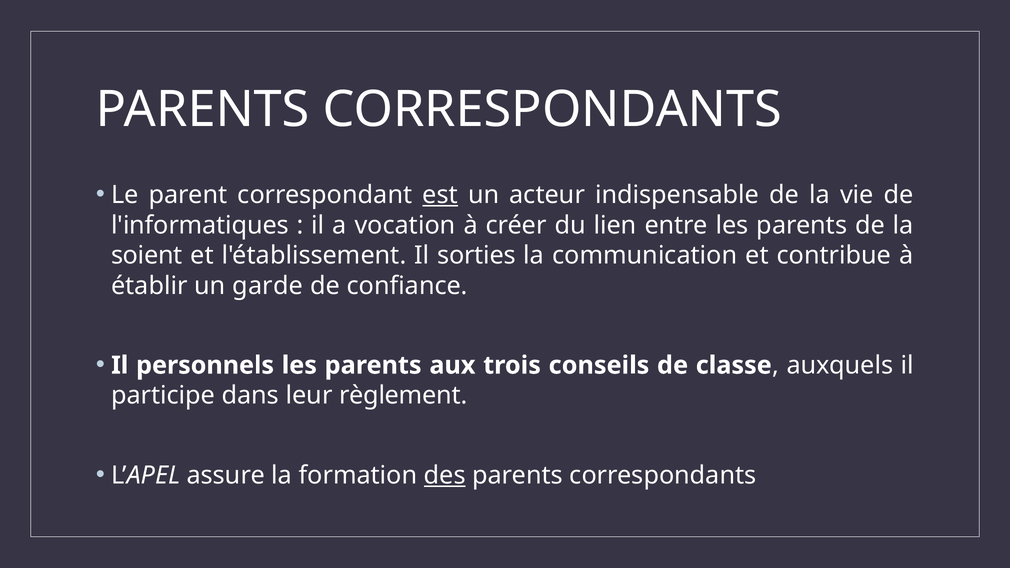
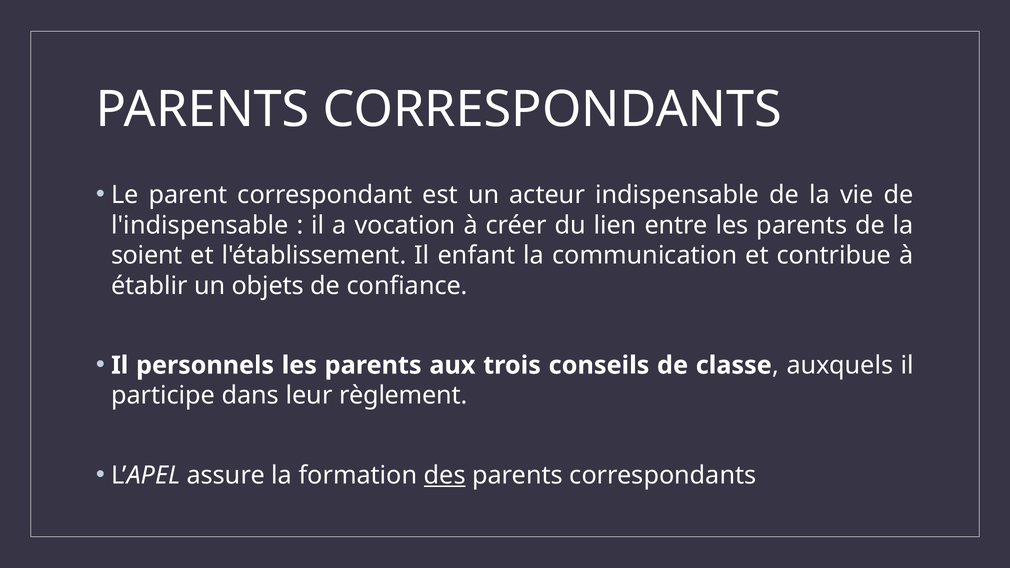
est underline: present -> none
l'informatiques: l'informatiques -> l'indispensable
sorties: sorties -> enfant
garde: garde -> objets
